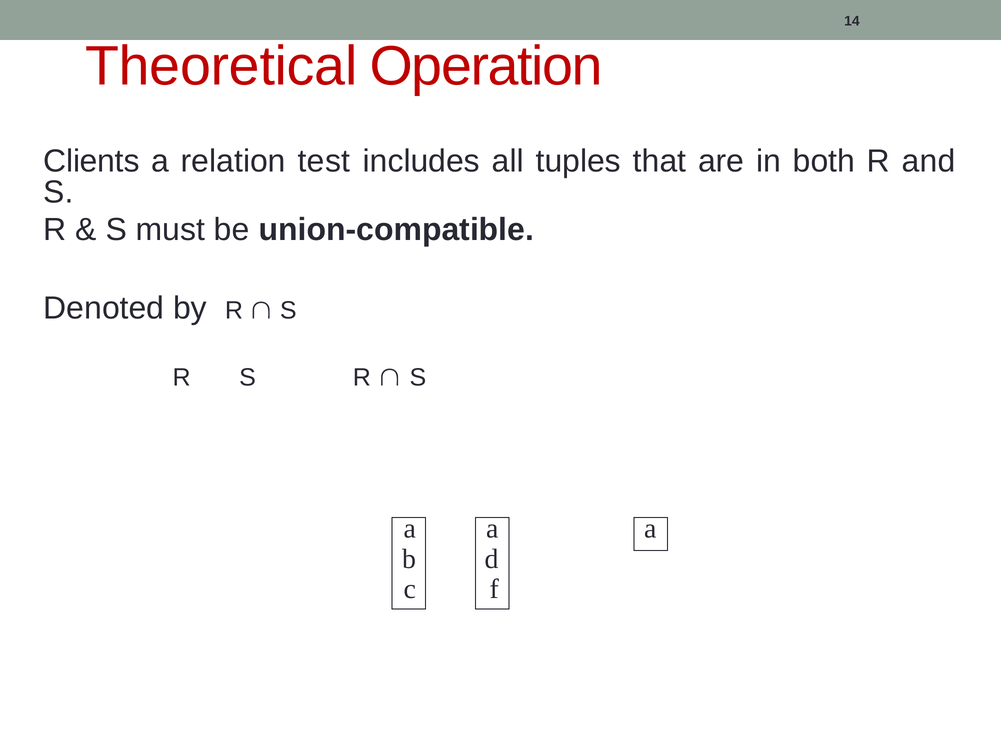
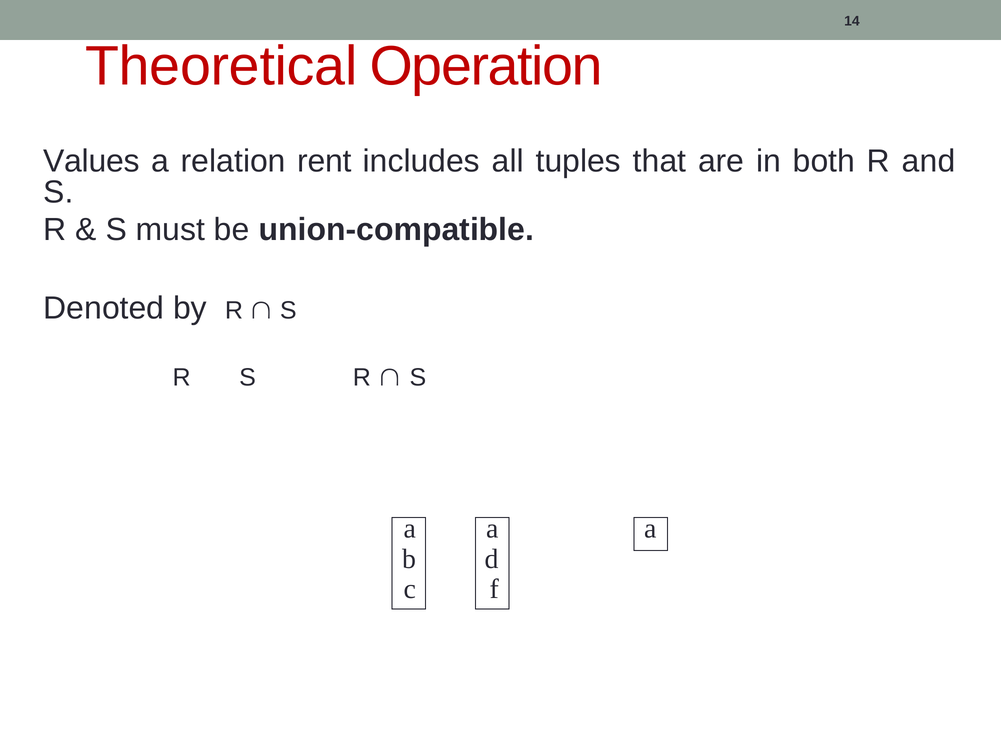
Clients: Clients -> Values
test: test -> rent
